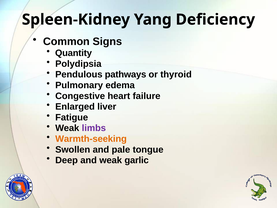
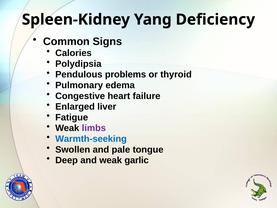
Quantity: Quantity -> Calories
pathways: pathways -> problems
Warmth-seeking colour: orange -> blue
